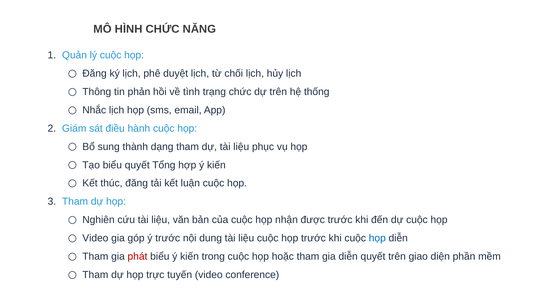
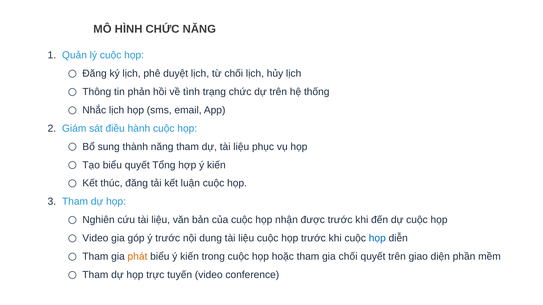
thành dạng: dạng -> năng
phát colour: red -> orange
gia diễn: diễn -> chối
